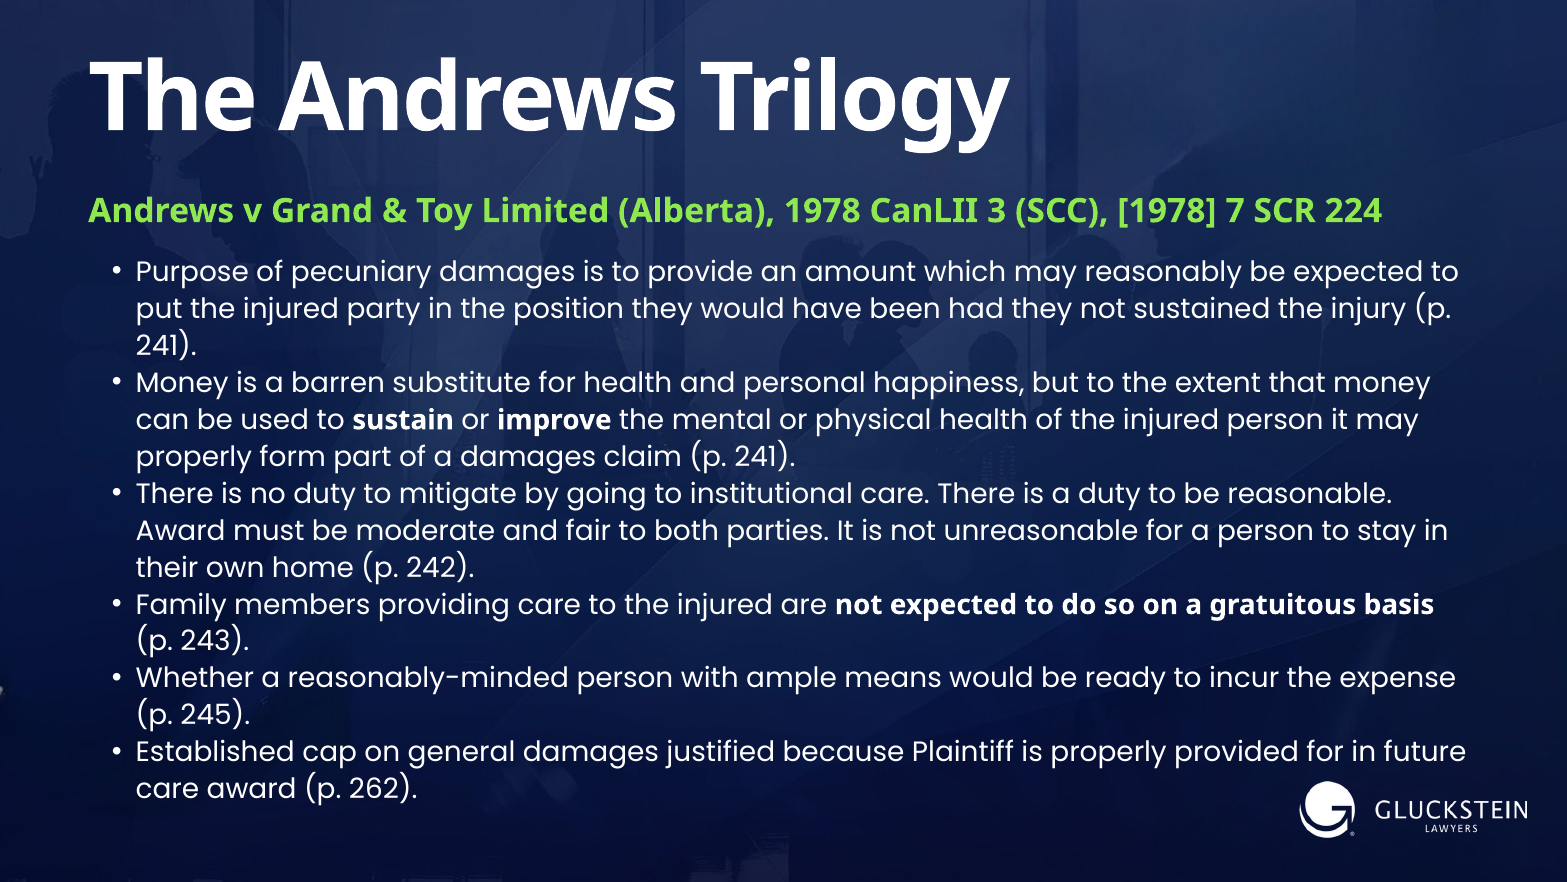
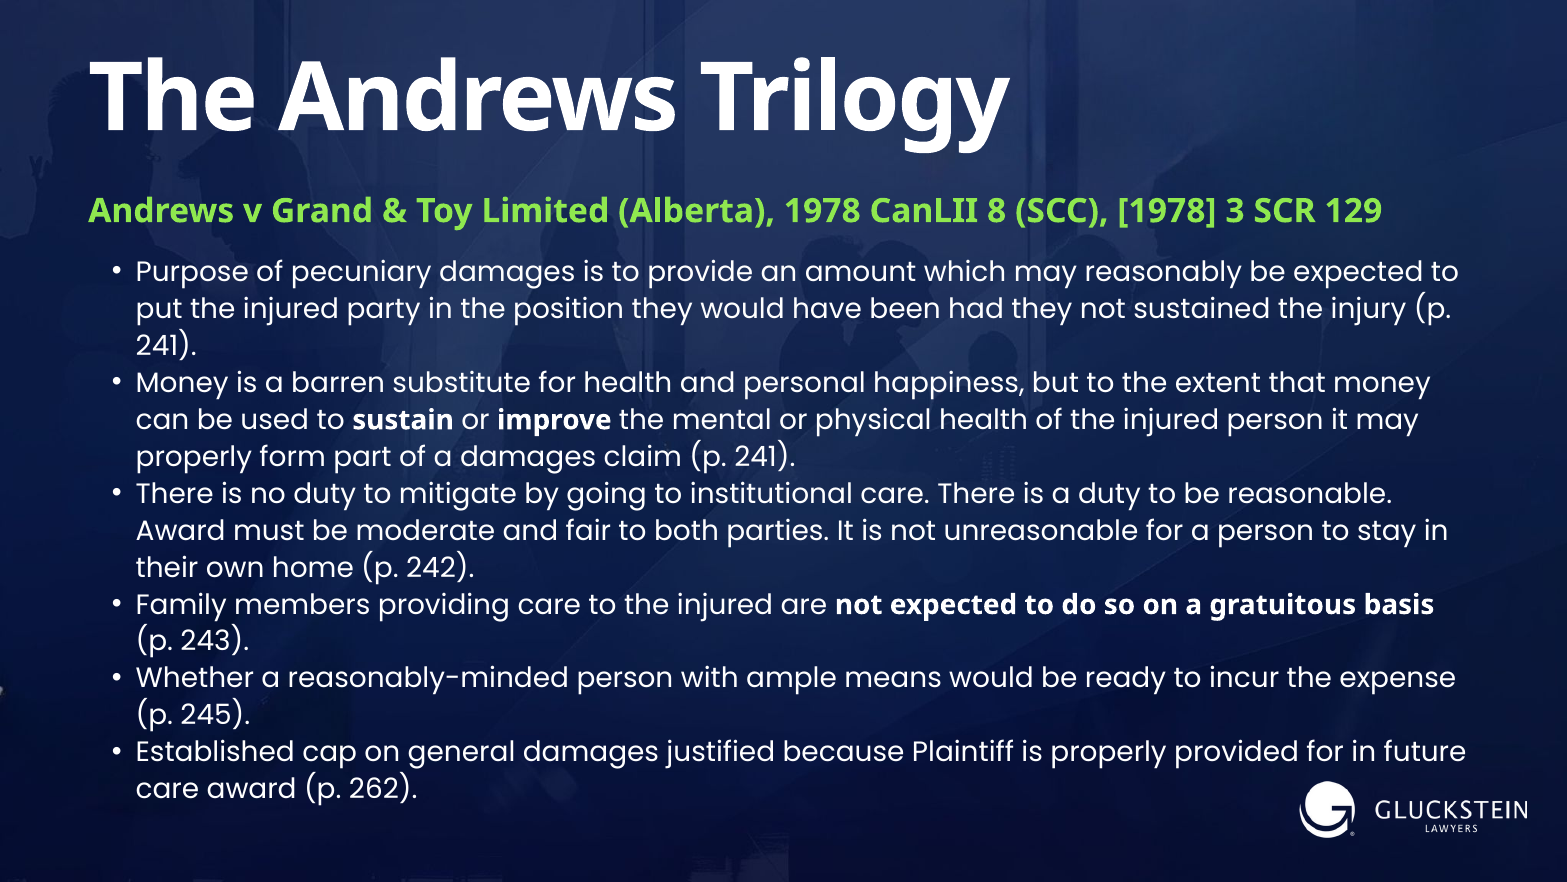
3: 3 -> 8
7: 7 -> 3
224: 224 -> 129
